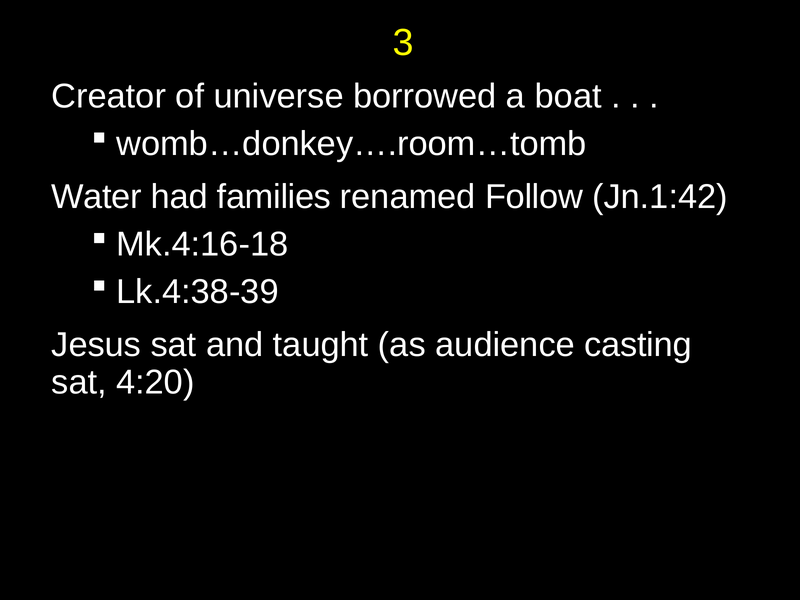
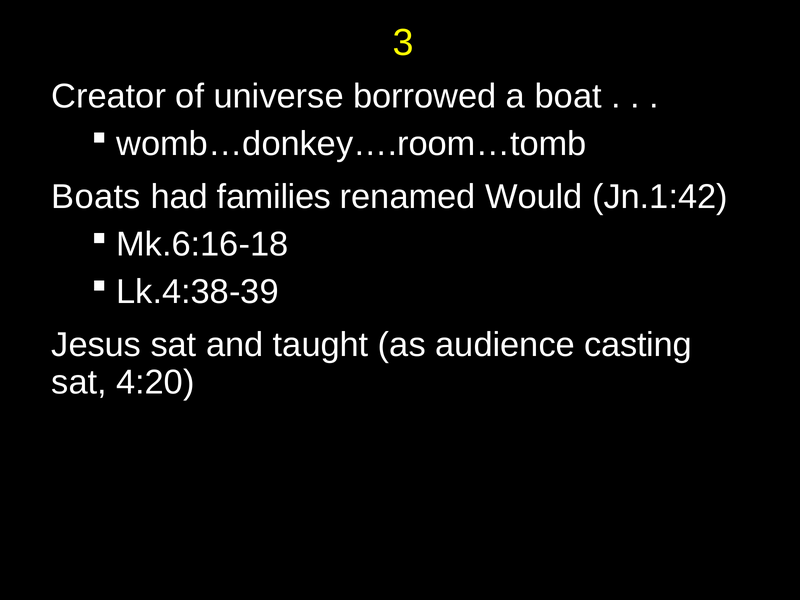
Water: Water -> Boats
Follow: Follow -> Would
Mk.4:16-18: Mk.4:16-18 -> Mk.6:16-18
